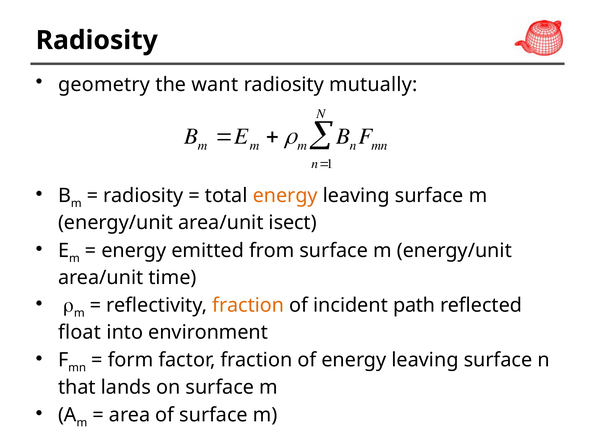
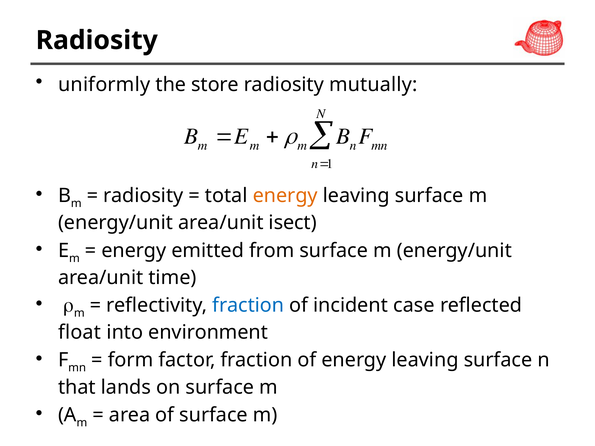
geometry: geometry -> uniformly
want: want -> store
fraction at (248, 305) colour: orange -> blue
path: path -> case
